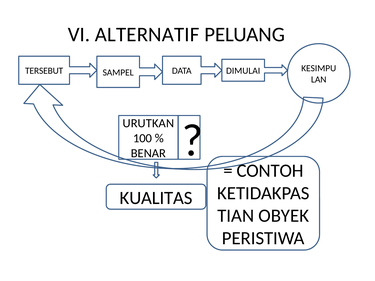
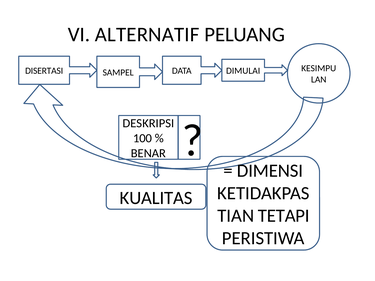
TERSEBUT: TERSEBUT -> DISERTASI
URUTKAN: URUTKAN -> DESKRIPSI
CONTOH: CONTOH -> DIMENSI
OBYEK: OBYEK -> TETAPI
